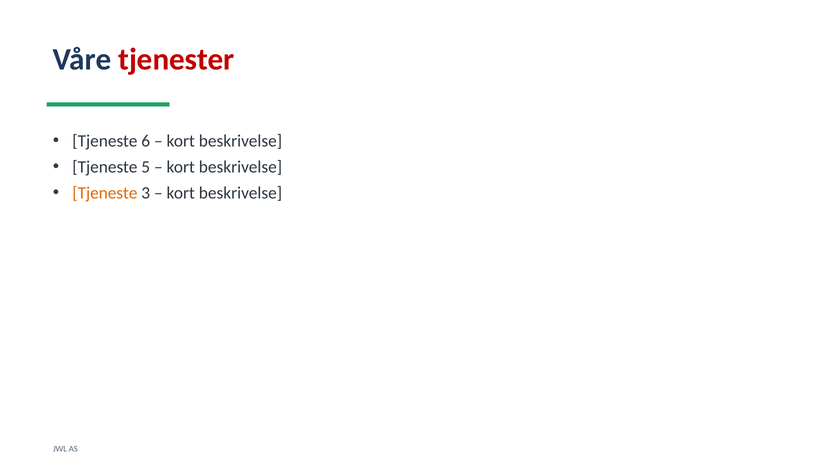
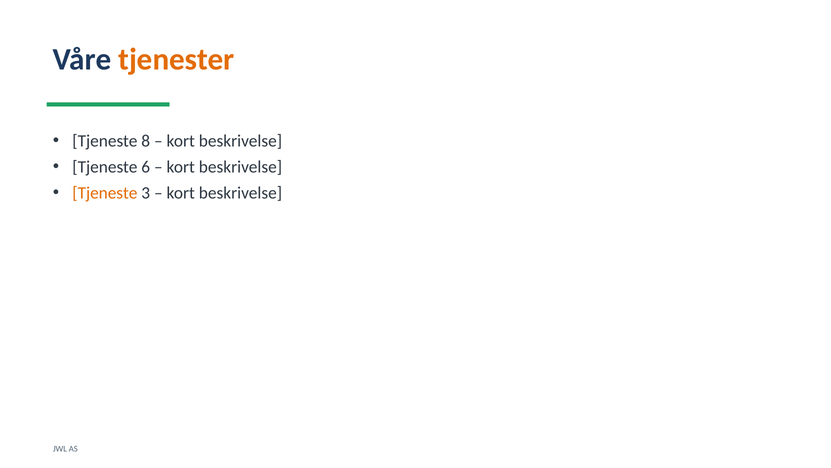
tjenester colour: red -> orange
6: 6 -> 8
5: 5 -> 6
